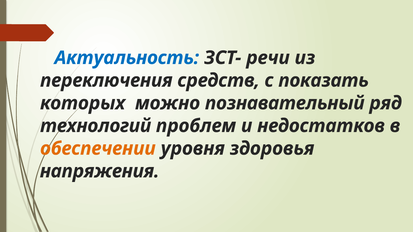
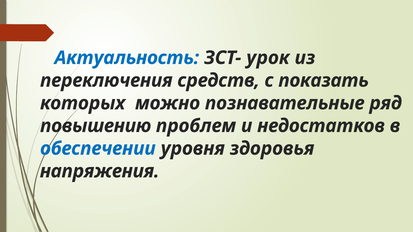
речи: речи -> урок
познавательный: познавательный -> познавательные
технологий: технологий -> повышению
обеспечении colour: orange -> blue
